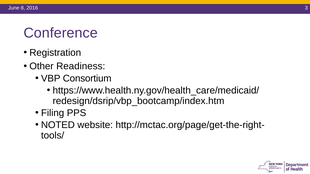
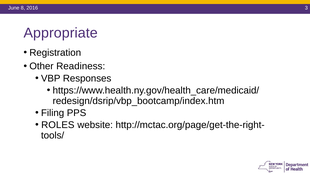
Conference: Conference -> Appropriate
Consortium: Consortium -> Responses
NOTED: NOTED -> ROLES
